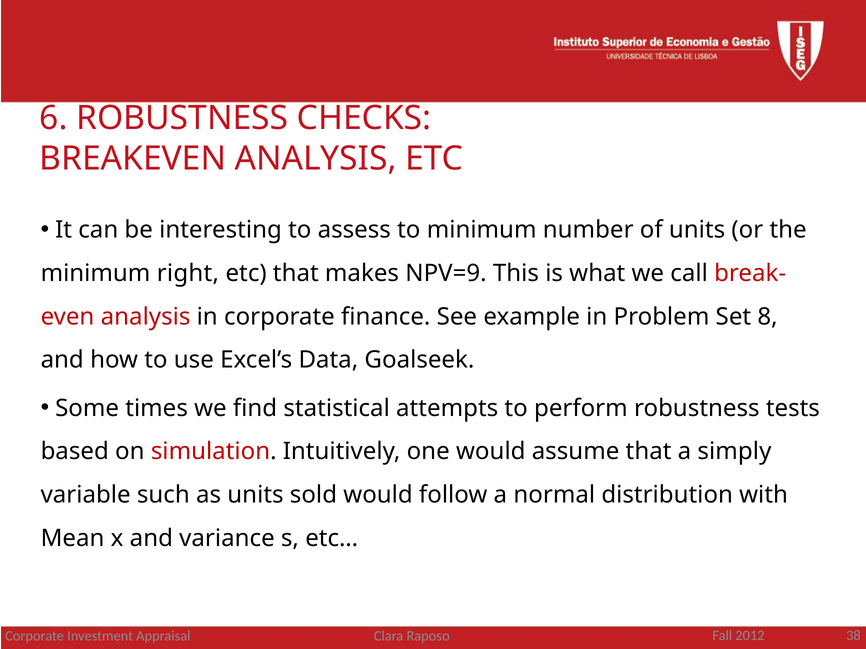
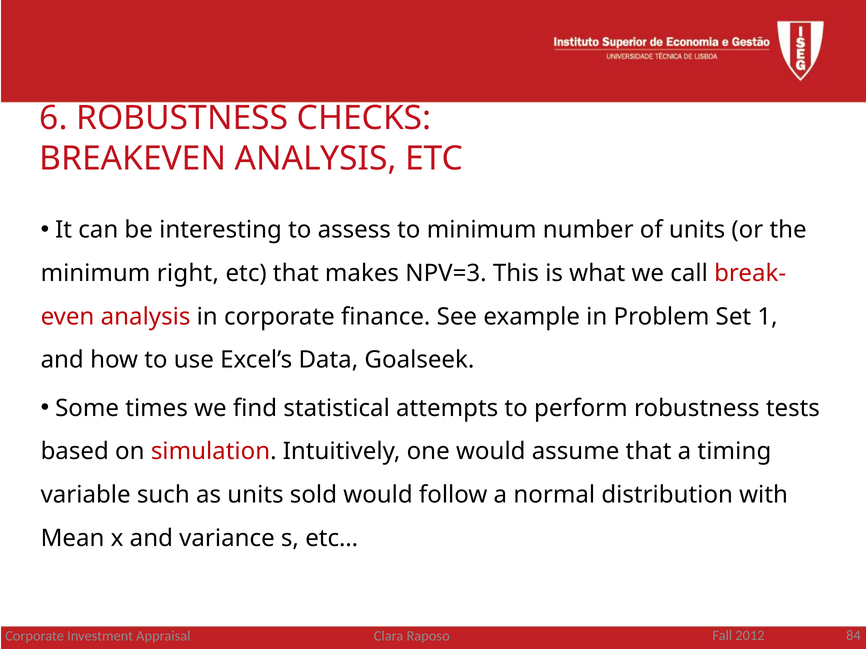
NPV=9: NPV=9 -> NPV=3
8: 8 -> 1
simply: simply -> timing
38: 38 -> 84
